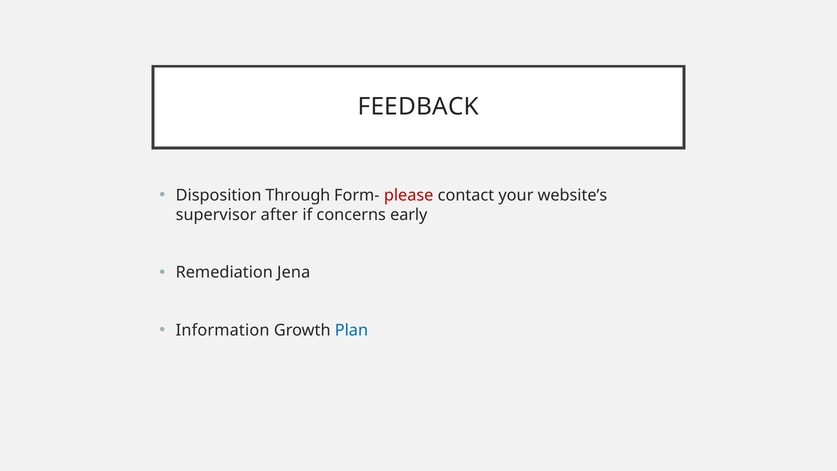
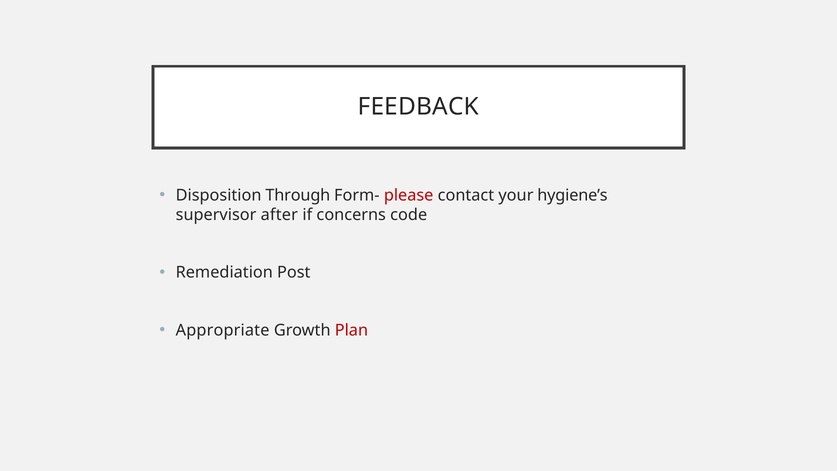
website’s: website’s -> hygiene’s
early: early -> code
Jena: Jena -> Post
Information: Information -> Appropriate
Plan colour: blue -> red
